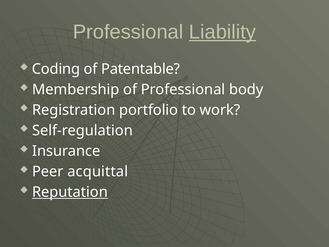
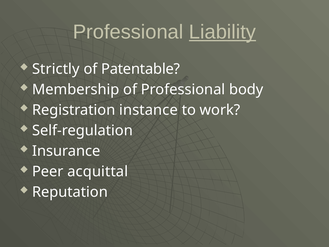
Coding: Coding -> Strictly
portfolio: portfolio -> instance
Reputation underline: present -> none
